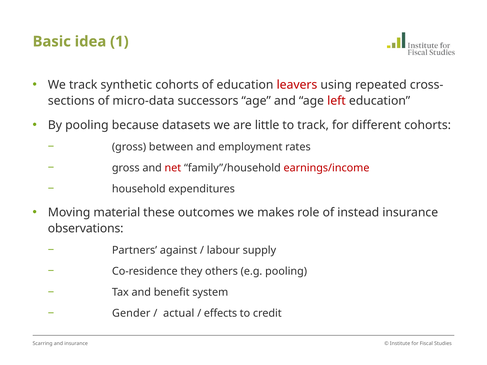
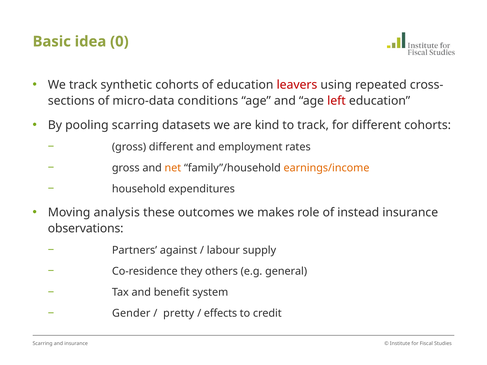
1: 1 -> 0
successors: successors -> conditions
pooling because: because -> scarring
little: little -> kind
gross between: between -> different
net colour: red -> orange
earnings/income colour: red -> orange
material: material -> analysis
e.g pooling: pooling -> general
actual: actual -> pretty
